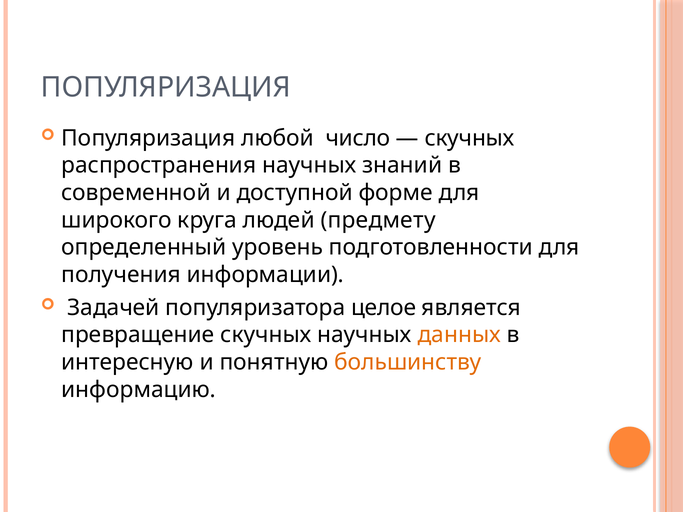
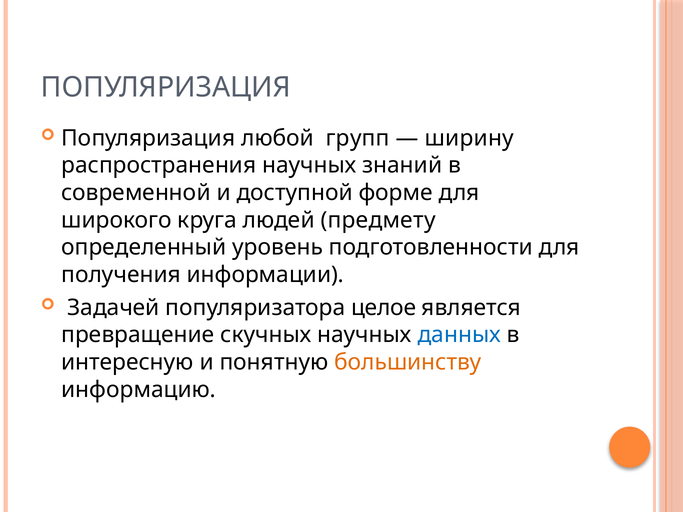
число: число -> групп
скучных at (470, 138): скучных -> ширину
данных colour: orange -> blue
